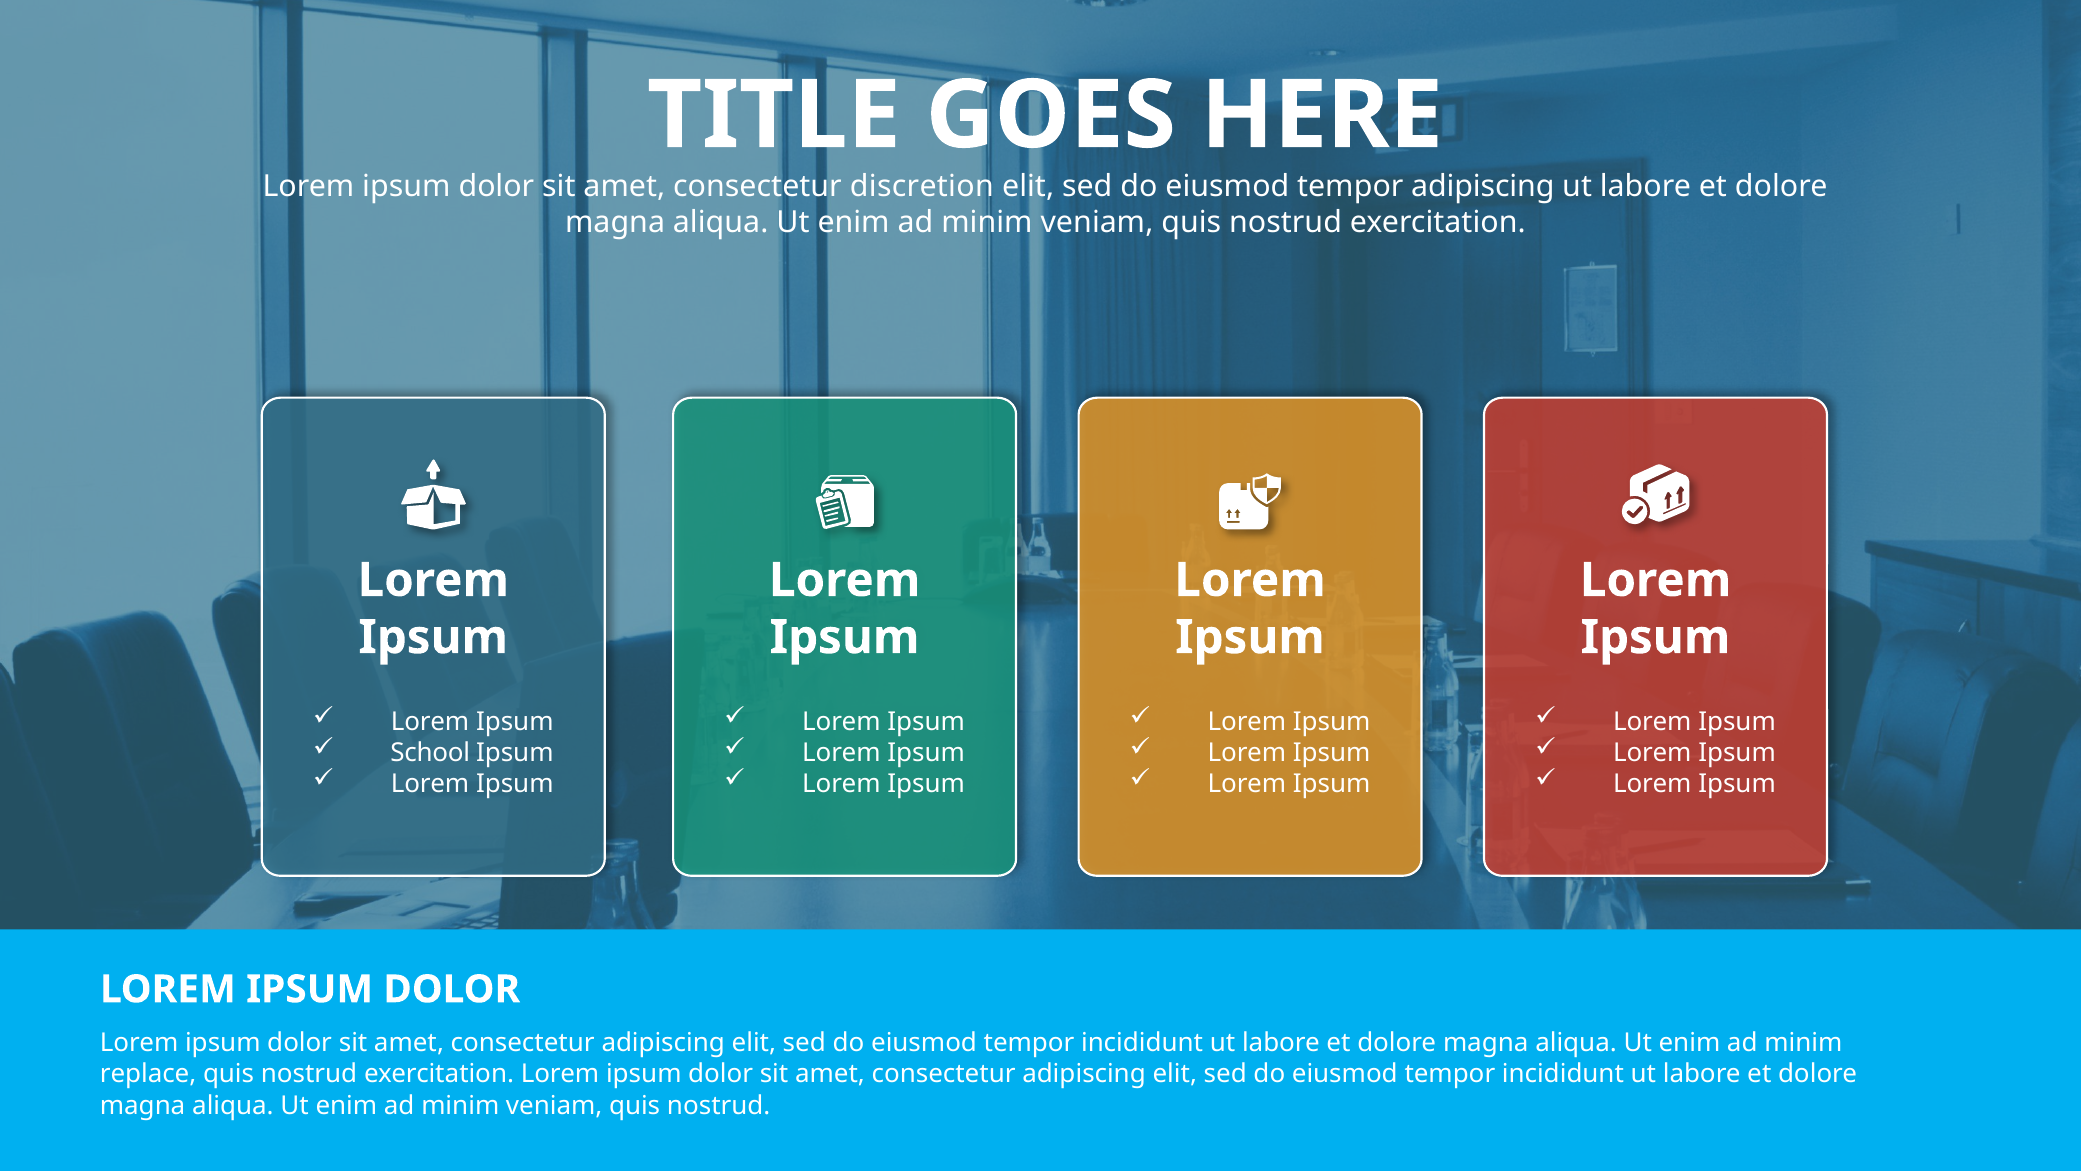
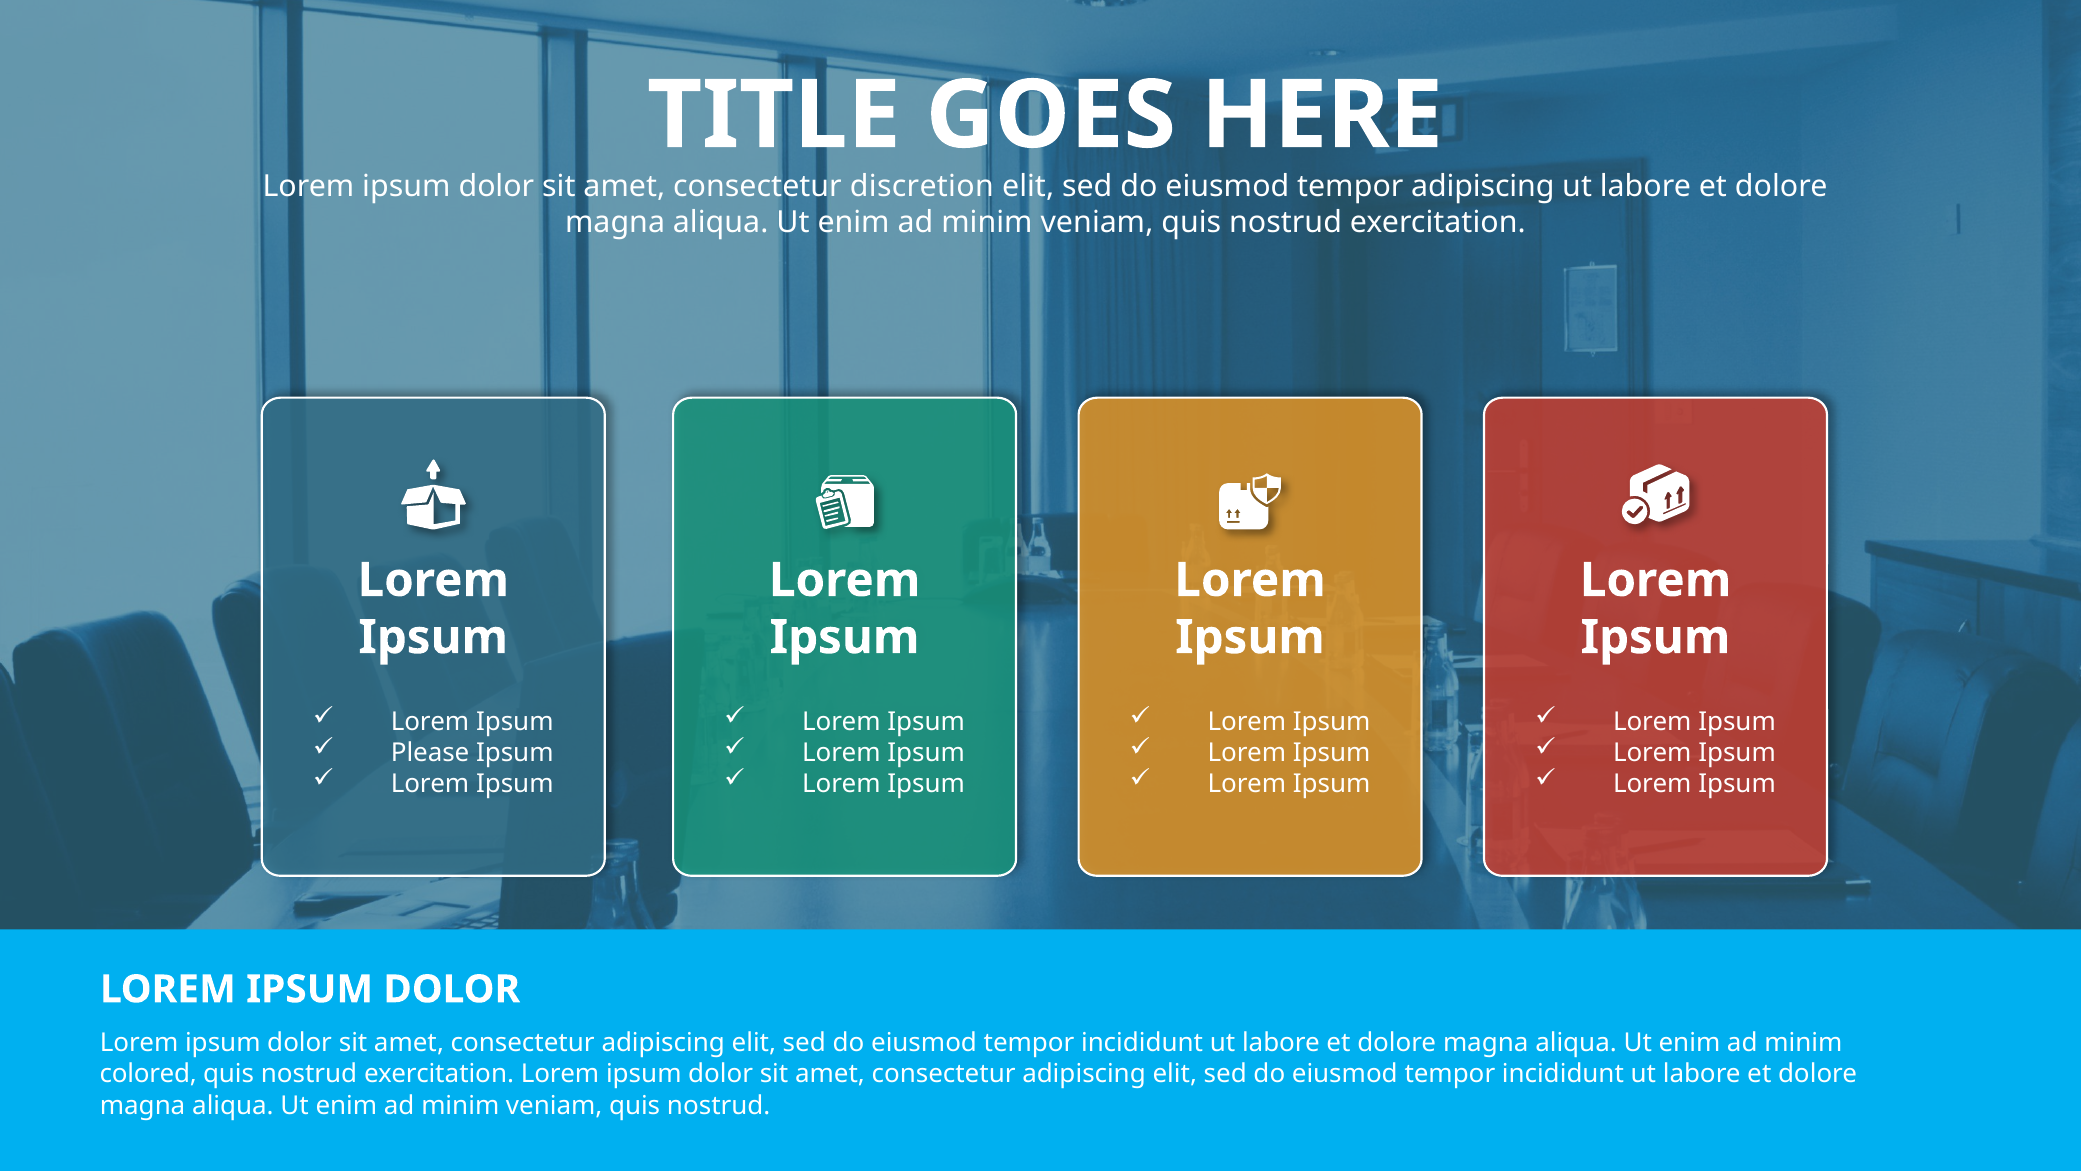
School: School -> Please
replace: replace -> colored
